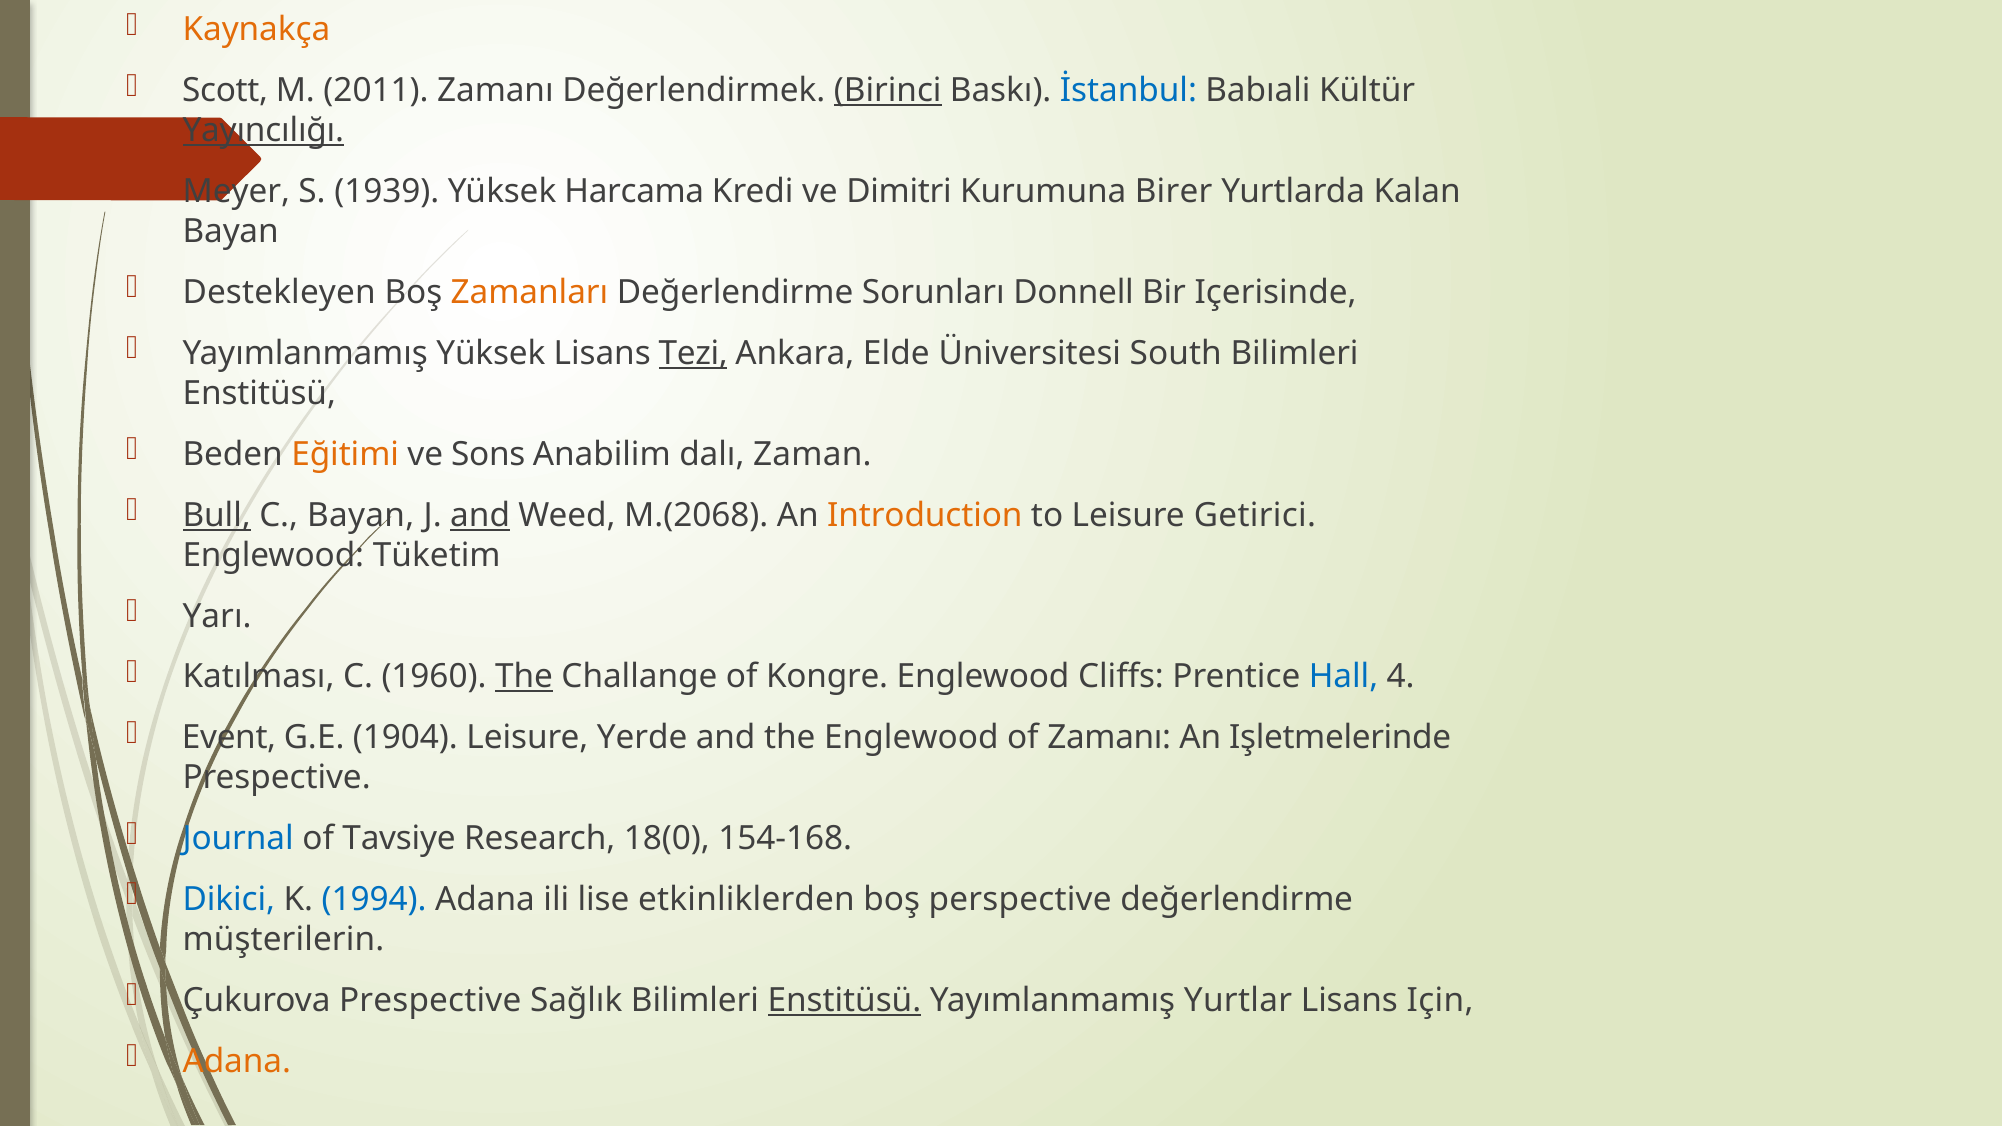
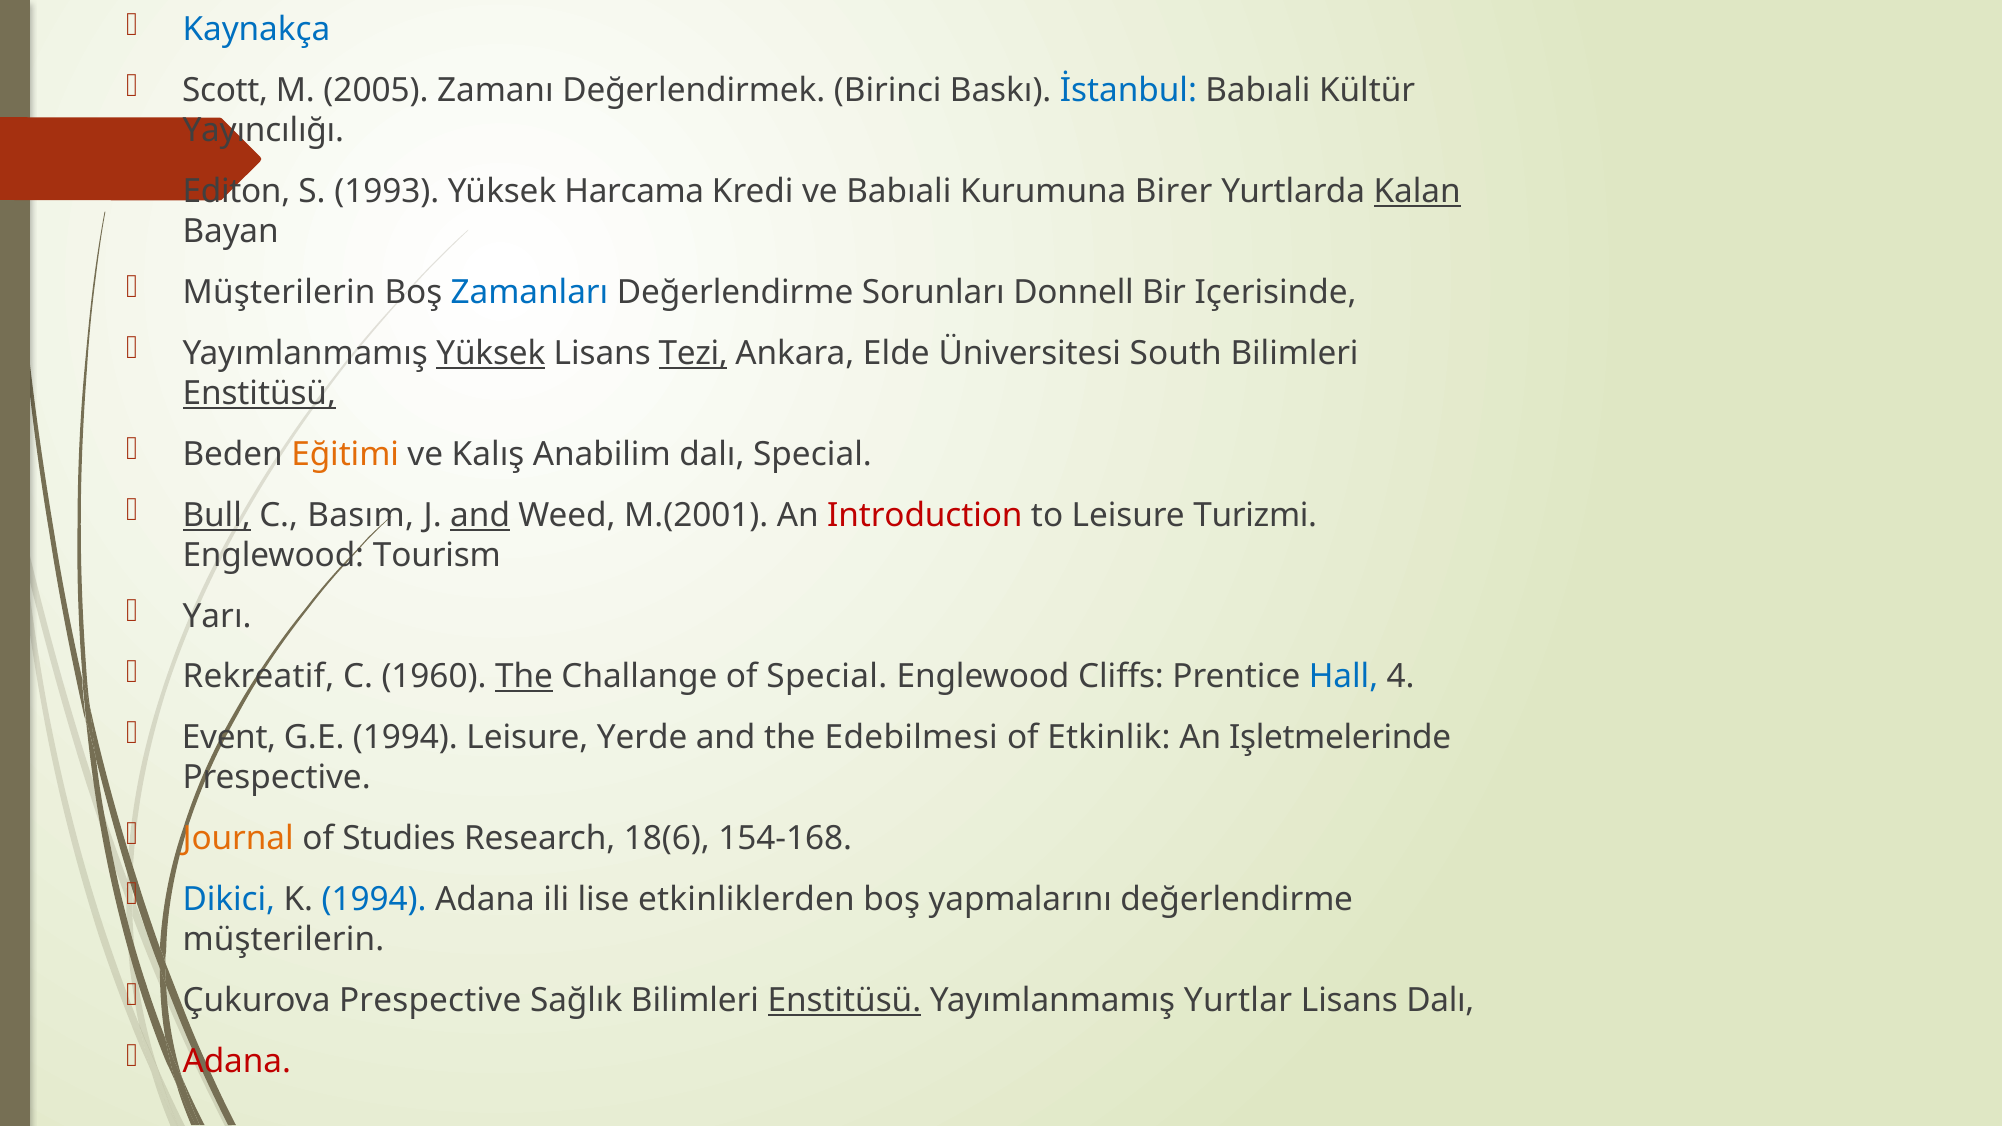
Kaynakça colour: orange -> blue
2011: 2011 -> 2005
Birinci underline: present -> none
Yayıncılığı underline: present -> none
Meyer: Meyer -> Editon
1939: 1939 -> 1993
ve Dimitri: Dimitri -> Babıali
Kalan underline: none -> present
Destekleyen at (279, 293): Destekleyen -> Müşterilerin
Zamanları colour: orange -> blue
Yüksek at (491, 353) underline: none -> present
Enstitüsü at (259, 393) underline: none -> present
Sons: Sons -> Kalış
dalı Zaman: Zaman -> Special
C Bayan: Bayan -> Basım
M.(2068: M.(2068 -> M.(2001
Introduction colour: orange -> red
Getirici: Getirici -> Turizmi
Tüketim: Tüketim -> Tourism
Katılması: Katılması -> Rekreatif
of Kongre: Kongre -> Special
G.E 1904: 1904 -> 1994
the Englewood: Englewood -> Edebilmesi
of Zamanı: Zamanı -> Etkinlik
Journal colour: blue -> orange
Tavsiye: Tavsiye -> Studies
18(0: 18(0 -> 18(6
perspective: perspective -> yapmalarını
Lisans Için: Için -> Dalı
Adana at (237, 1061) colour: orange -> red
